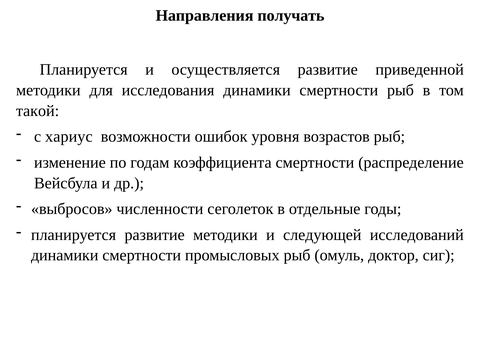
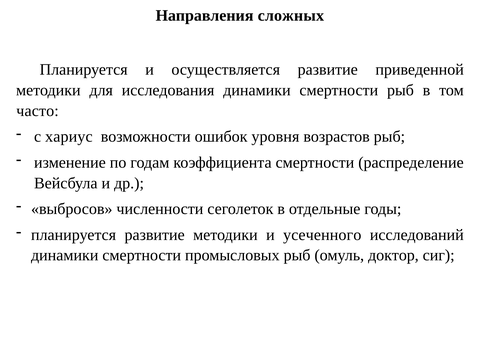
получать: получать -> сложных
такой: такой -> часто
следующей: следующей -> усеченного
